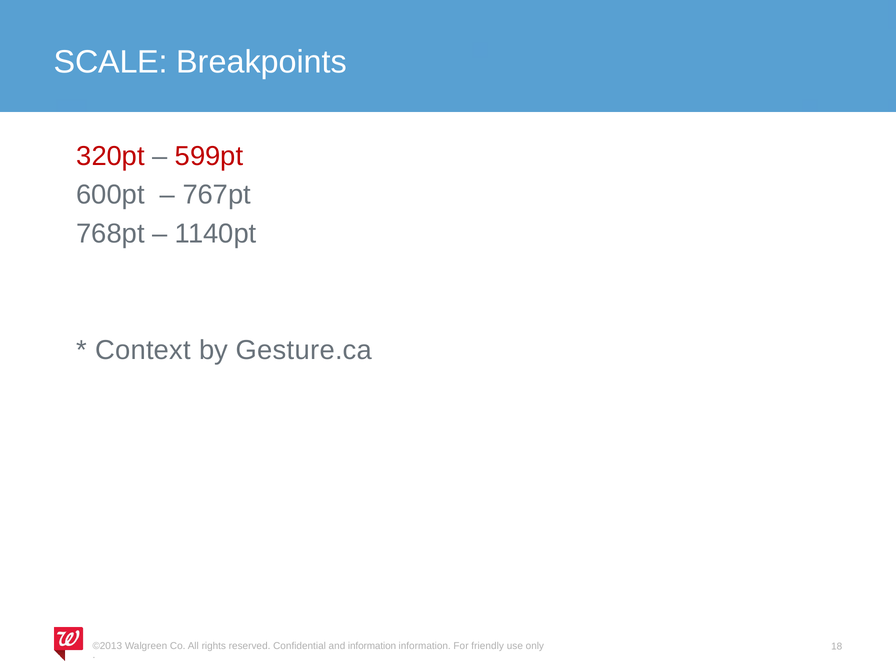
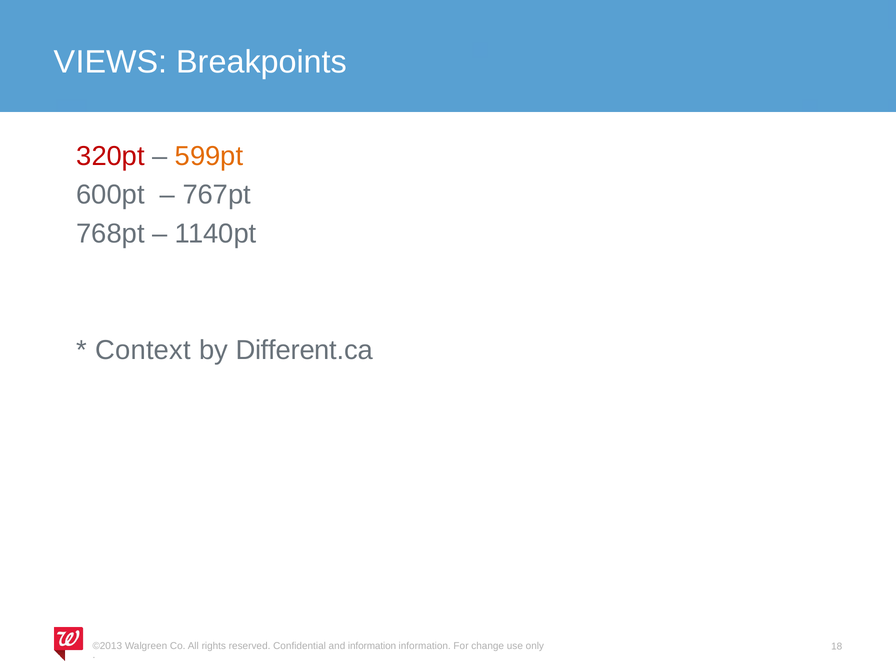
SCALE: SCALE -> VIEWS
599pt colour: red -> orange
Gesture.ca: Gesture.ca -> Different.ca
friendly: friendly -> change
